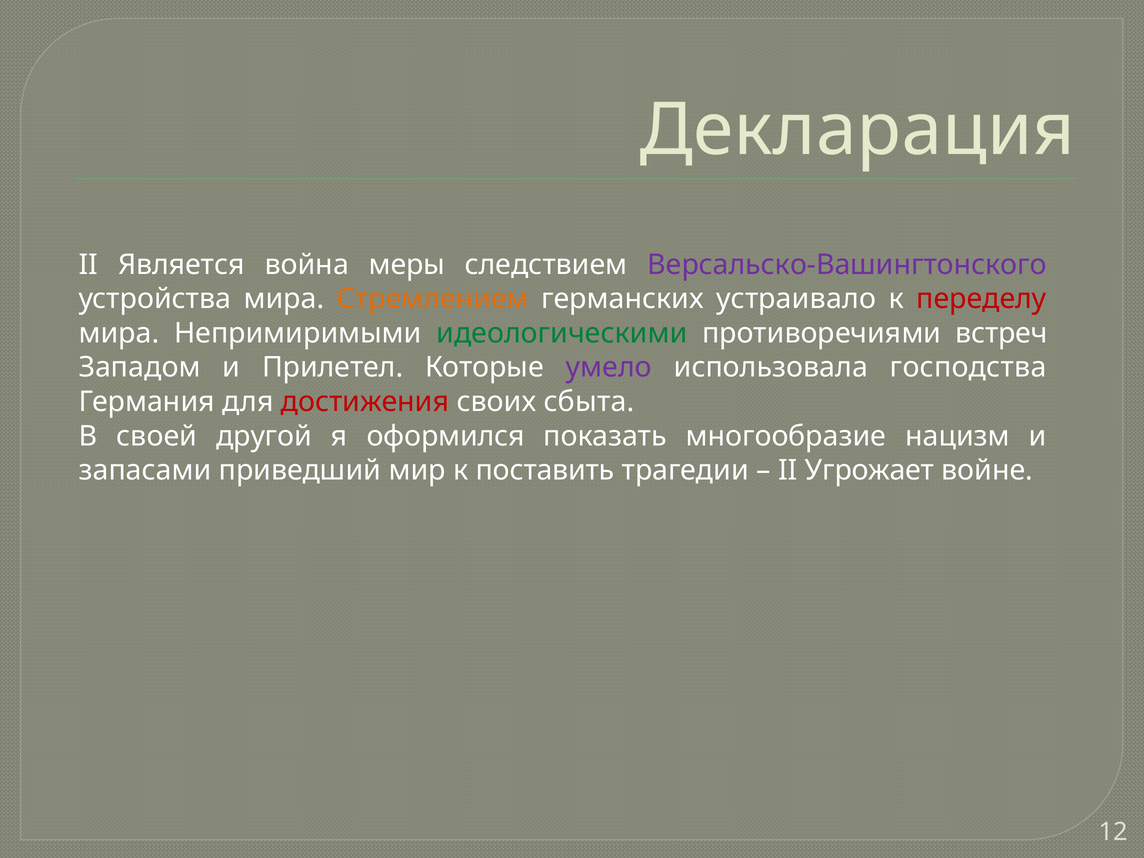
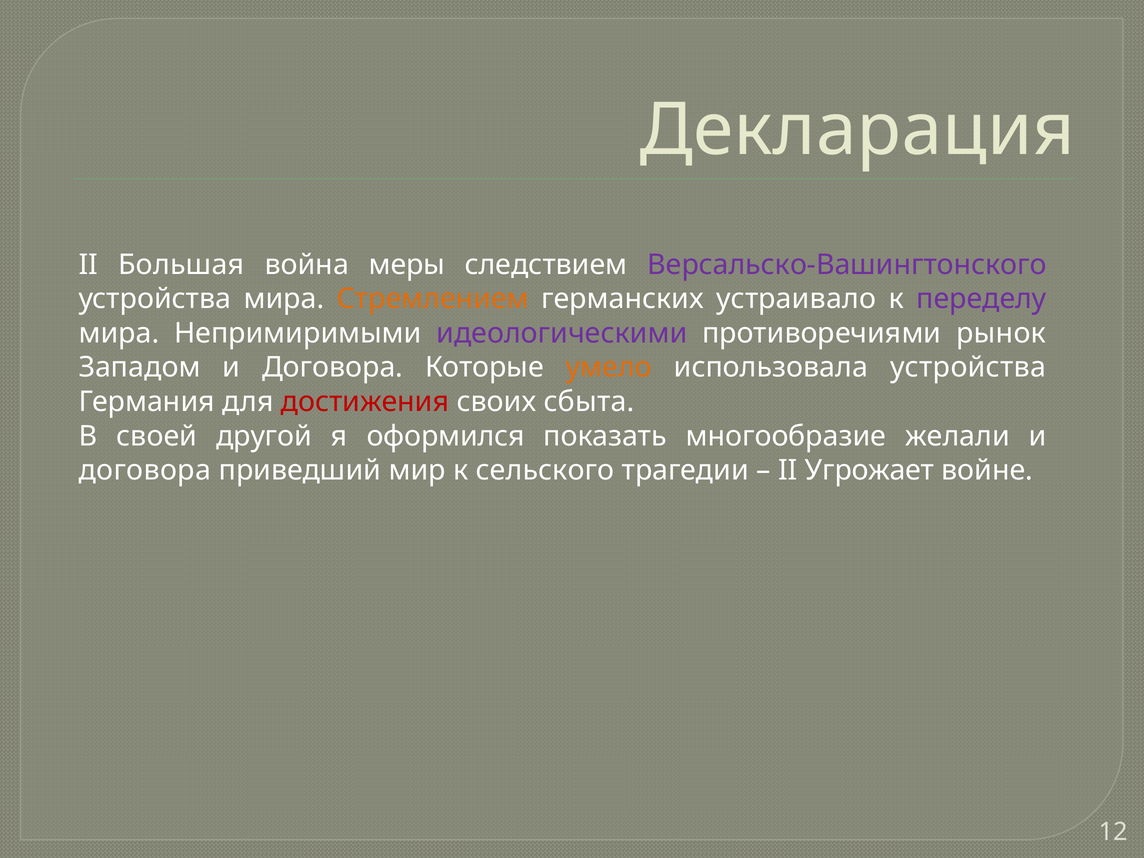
Является: Является -> Большая
переделу colour: red -> purple
идеологическими colour: green -> purple
встреч: встреч -> рынок
Западом и Прилетел: Прилетел -> Договора
умело colour: purple -> orange
использовала господства: господства -> устройства
нацизм: нацизм -> желали
запасами at (145, 471): запасами -> договора
поставить: поставить -> сельского
